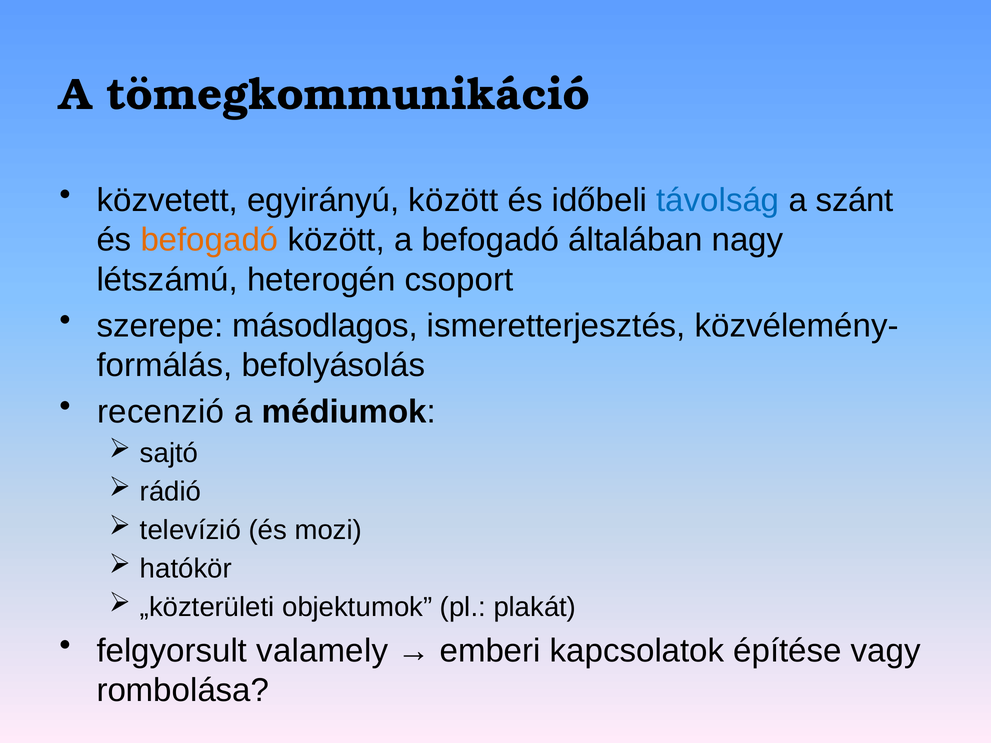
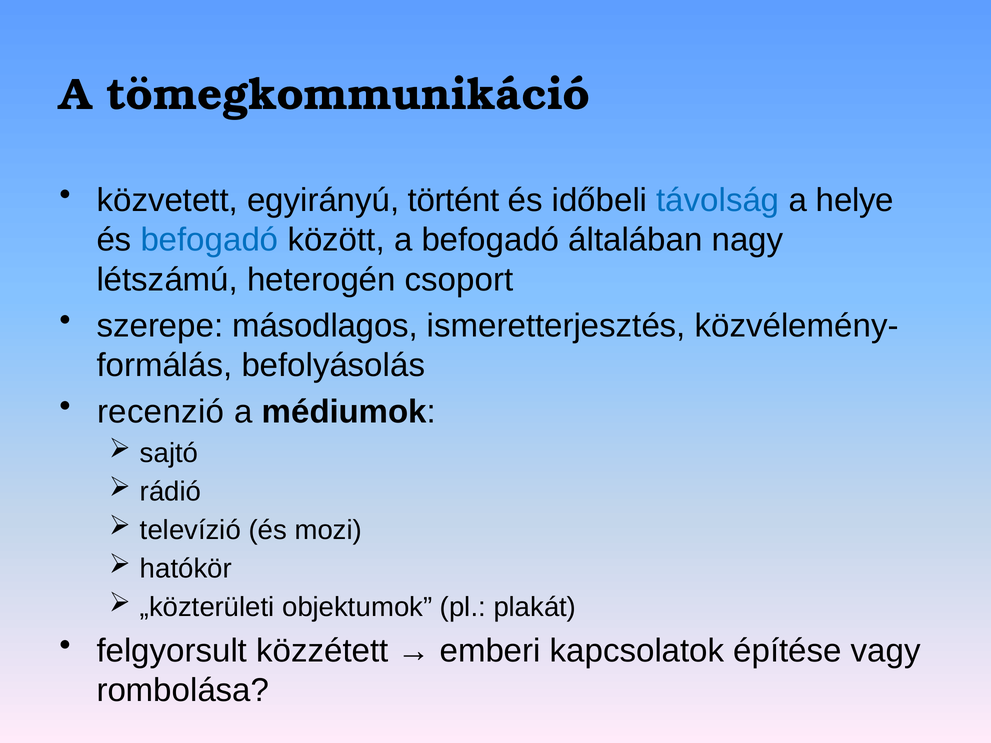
egyirányú között: között -> történt
szánt: szánt -> helye
befogadó at (209, 240) colour: orange -> blue
valamely: valamely -> közzétett
